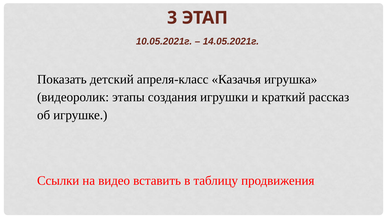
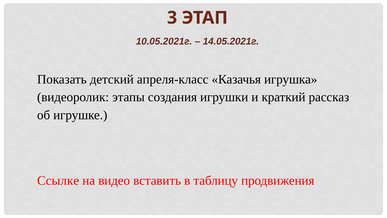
Ссылки: Ссылки -> Ссылке
